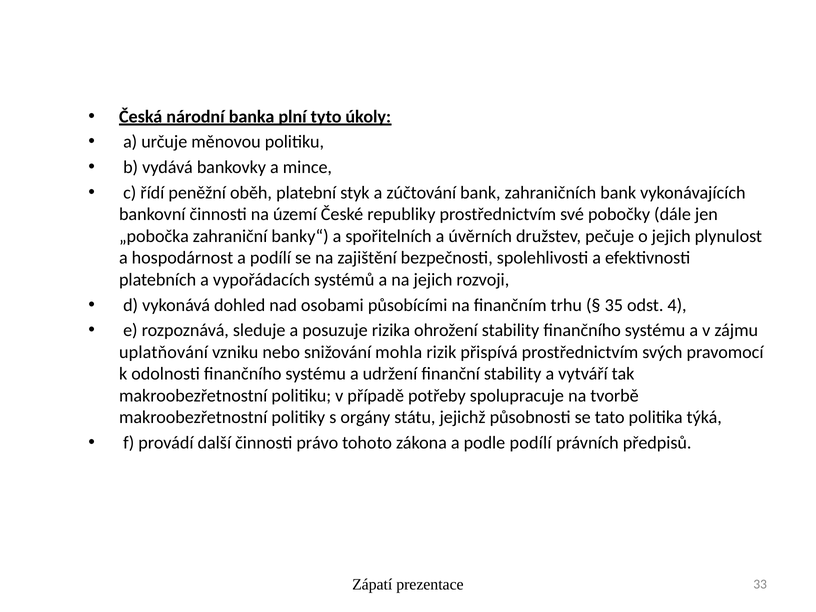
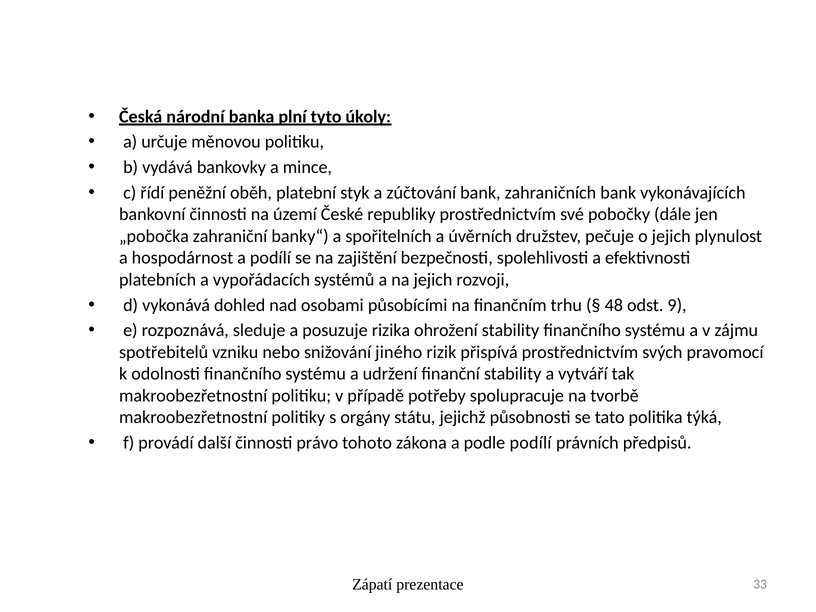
35: 35 -> 48
4: 4 -> 9
uplatňování: uplatňování -> spotřebitelů
mohla: mohla -> jiného
